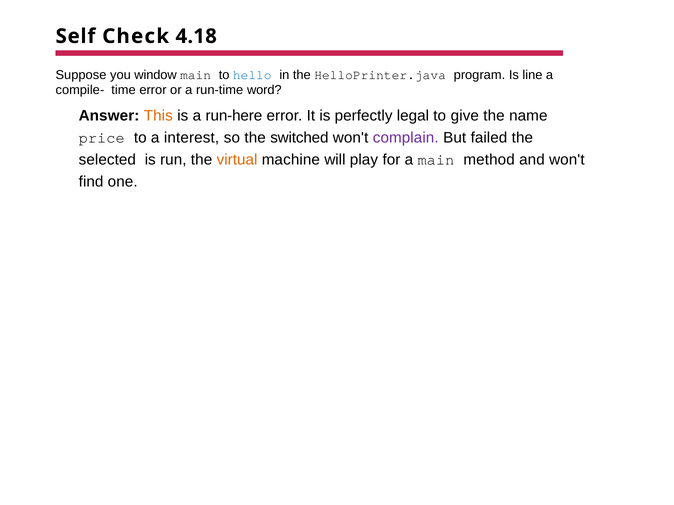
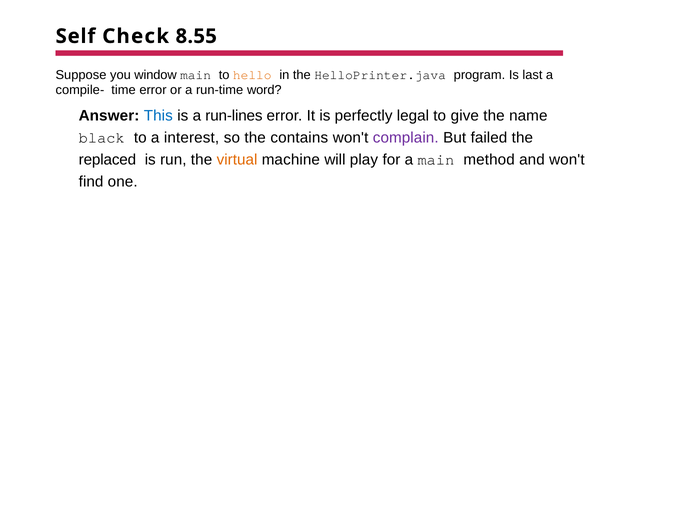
4.18: 4.18 -> 8.55
hello colour: blue -> orange
line: line -> last
This colour: orange -> blue
run-here: run-here -> run-lines
price: price -> black
switched: switched -> contains
selected: selected -> replaced
